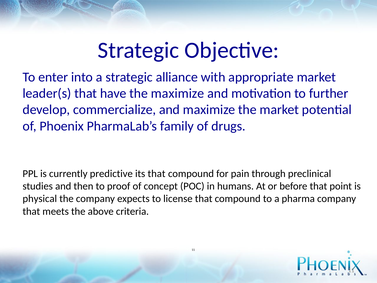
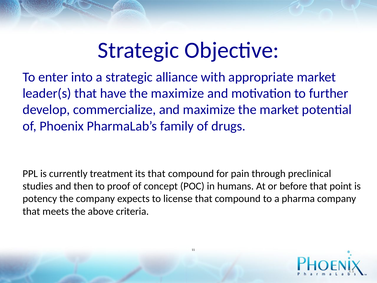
predictive: predictive -> treatment
physical: physical -> potency
